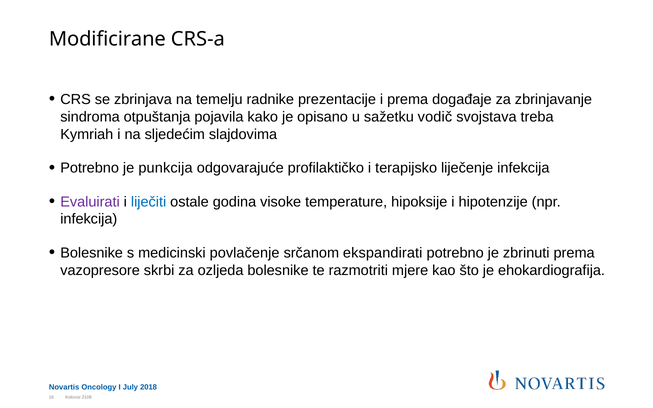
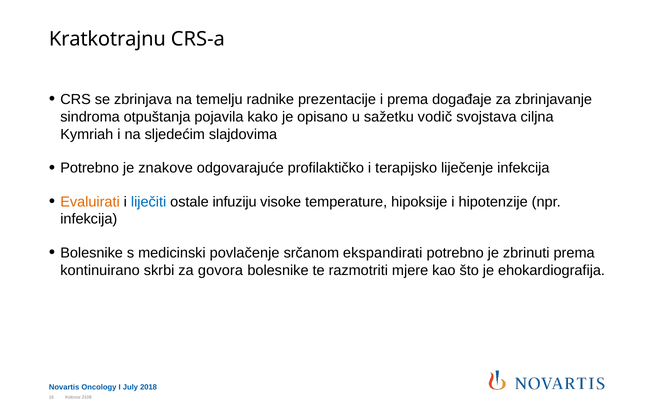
Modificirane: Modificirane -> Kratkotrajnu
treba: treba -> ciljna
punkcija: punkcija -> znakove
Evaluirati colour: purple -> orange
godina: godina -> infuziju
vazopresore: vazopresore -> kontinuirano
ozljeda: ozljeda -> govora
